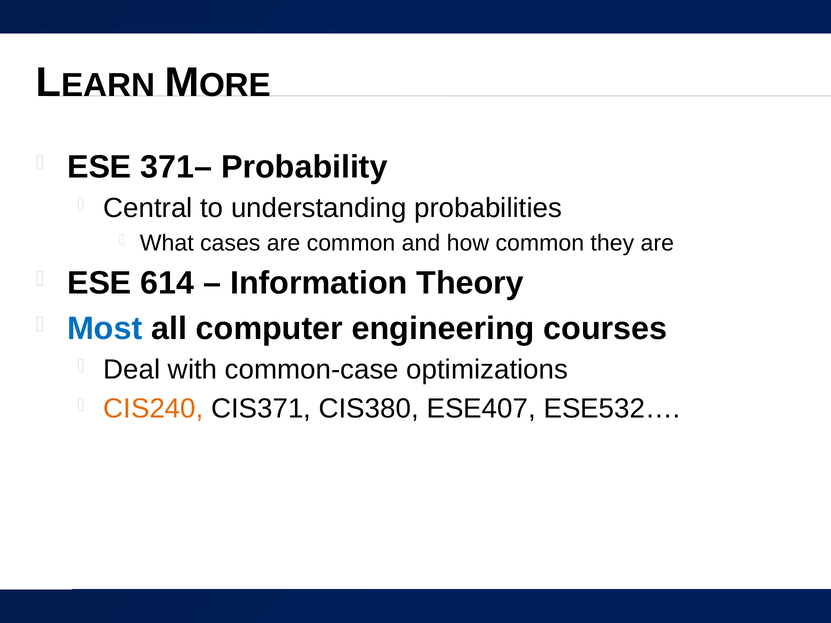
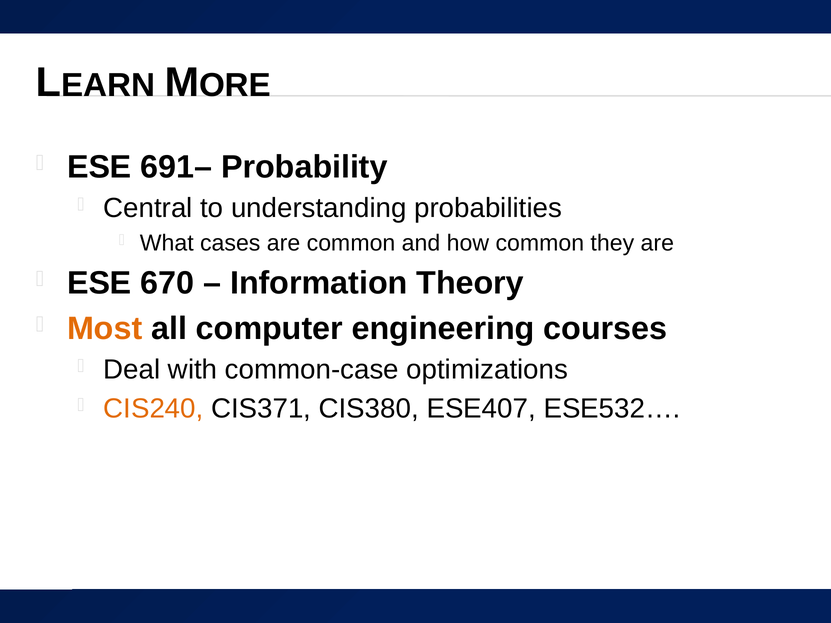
371–: 371– -> 691–
614: 614 -> 670
Most colour: blue -> orange
